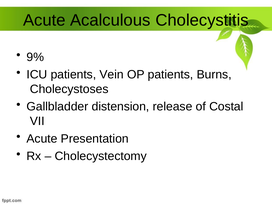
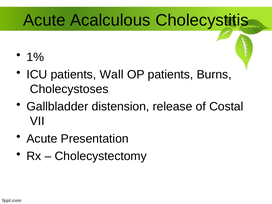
9%: 9% -> 1%
Vein: Vein -> Wall
